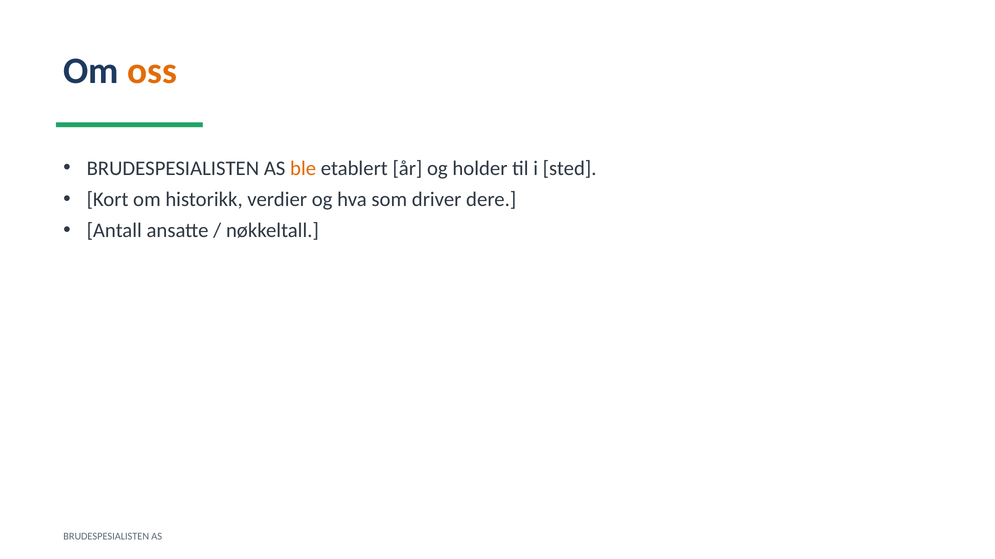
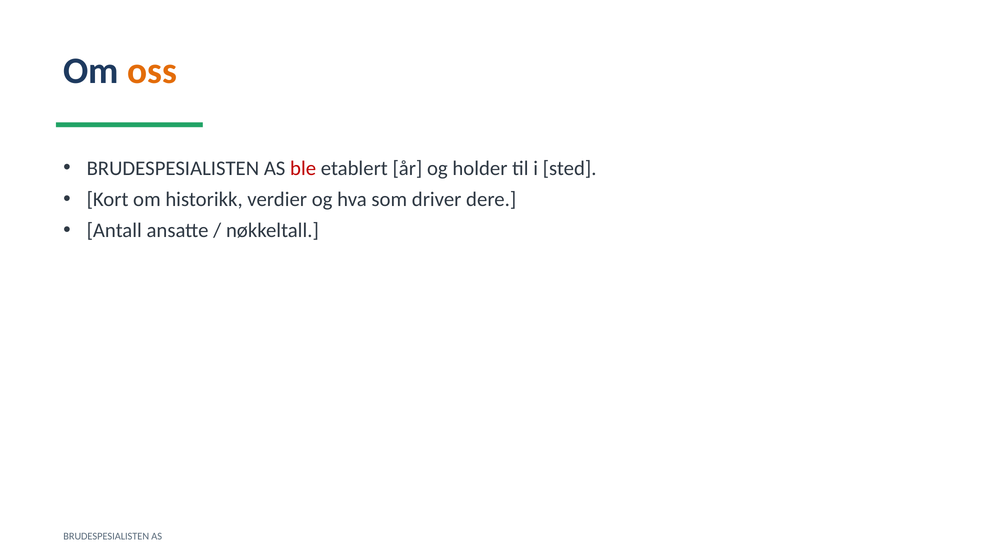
ble colour: orange -> red
